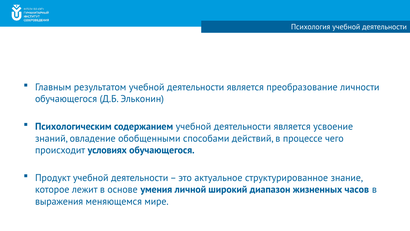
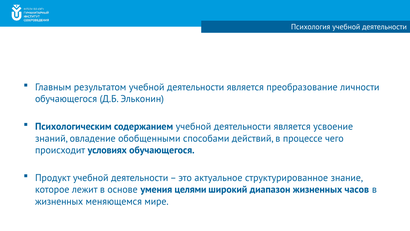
личной: личной -> целями
выражения at (59, 201): выражения -> жизненных
